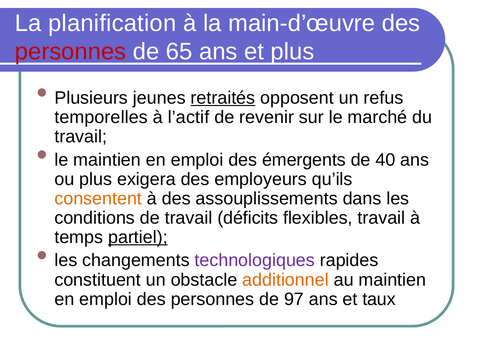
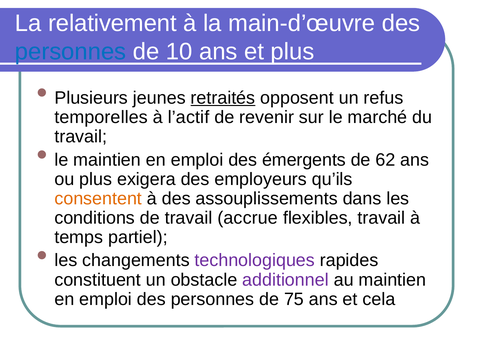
planification: planification -> relativement
personnes at (71, 52) colour: red -> blue
65: 65 -> 10
40: 40 -> 62
déficits: déficits -> accrue
partiel underline: present -> none
additionnel colour: orange -> purple
97: 97 -> 75
taux: taux -> cela
